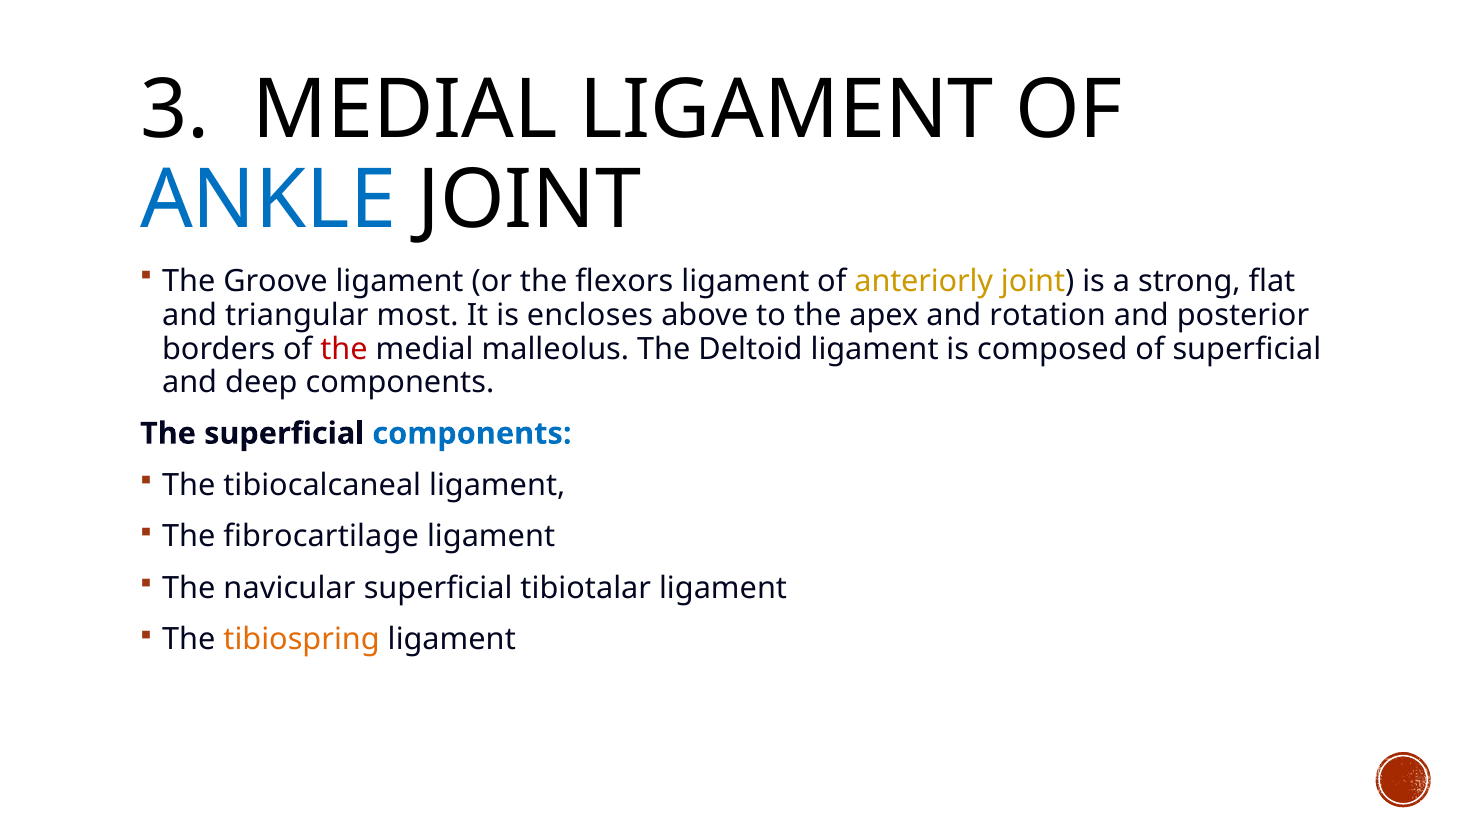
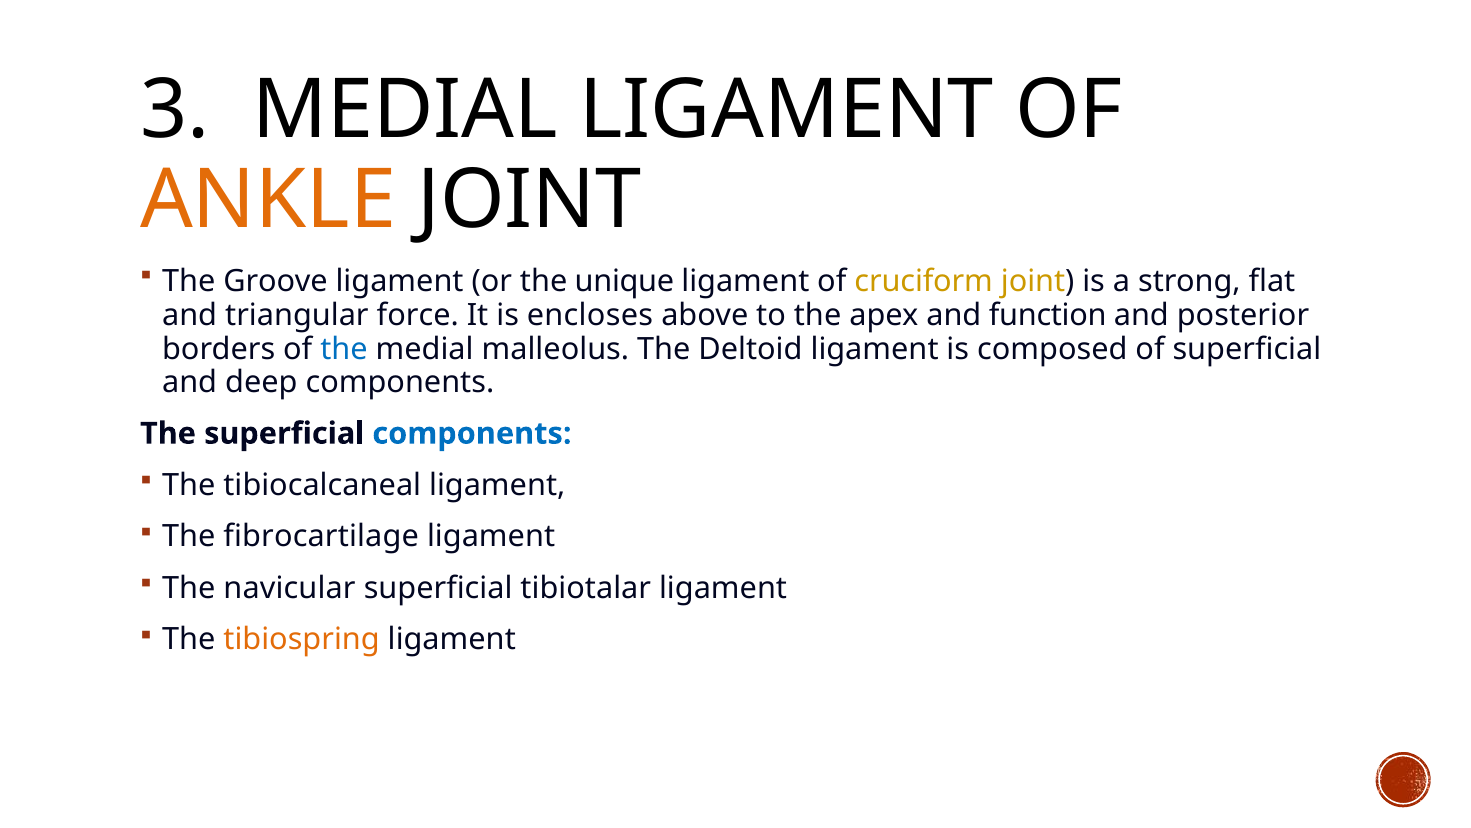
ANKLE colour: blue -> orange
flexors: flexors -> unique
anteriorly: anteriorly -> cruciform
most: most -> force
rotation: rotation -> function
the at (344, 349) colour: red -> blue
